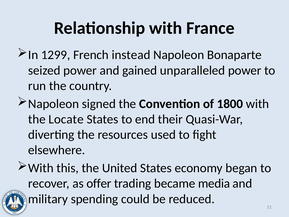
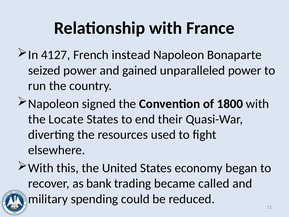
1299: 1299 -> 4127
offer: offer -> bank
media: media -> called
